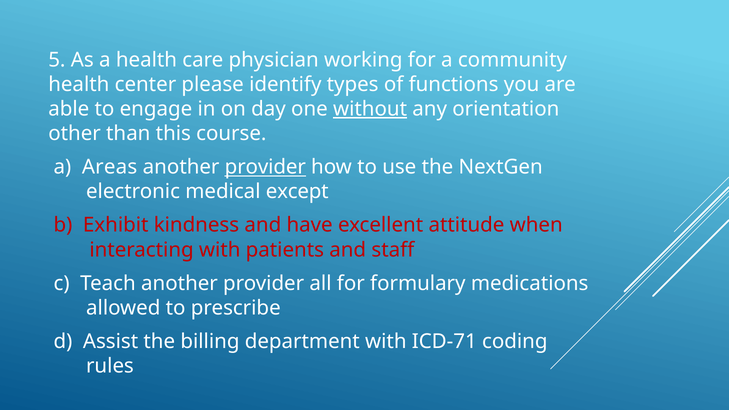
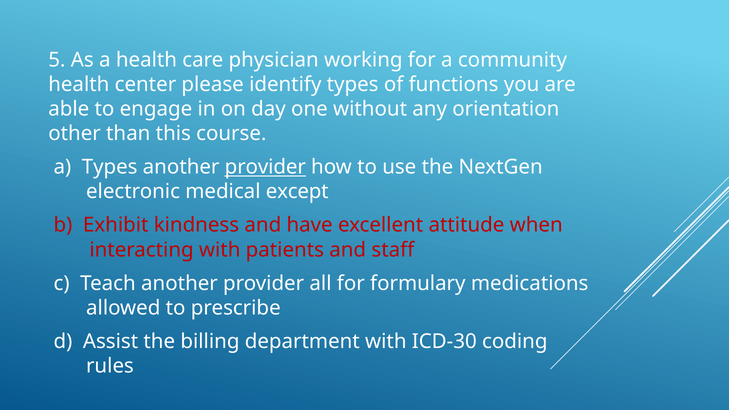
without underline: present -> none
a Areas: Areas -> Types
ICD-71: ICD-71 -> ICD-30
